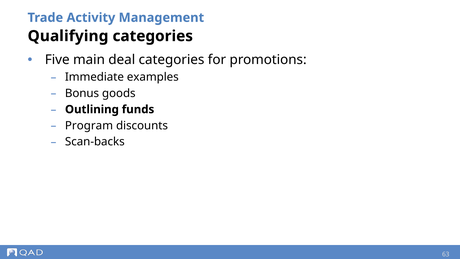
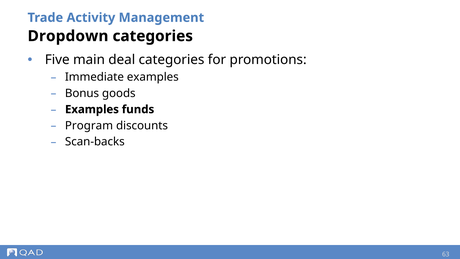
Qualifying: Qualifying -> Dropdown
Outlining at (92, 109): Outlining -> Examples
